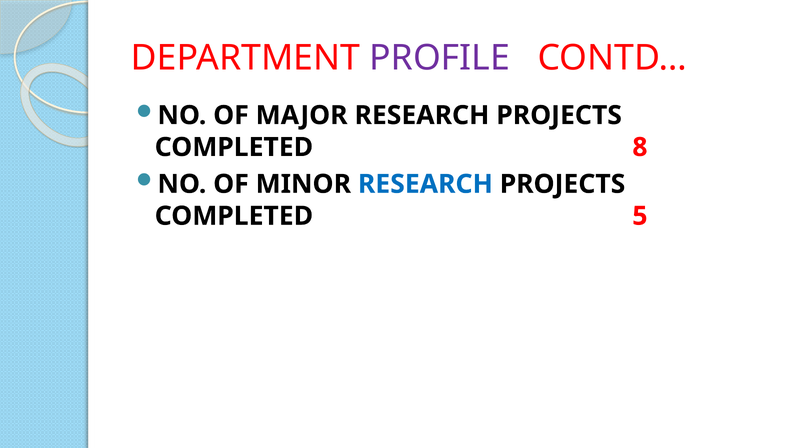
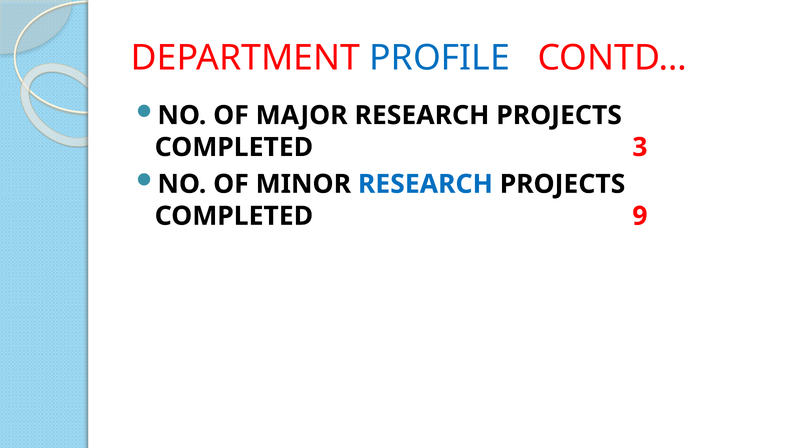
PROFILE colour: purple -> blue
8: 8 -> 3
5: 5 -> 9
